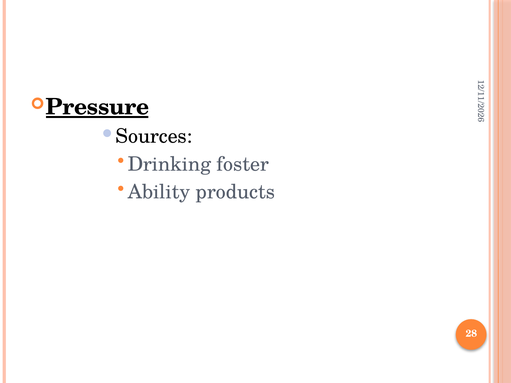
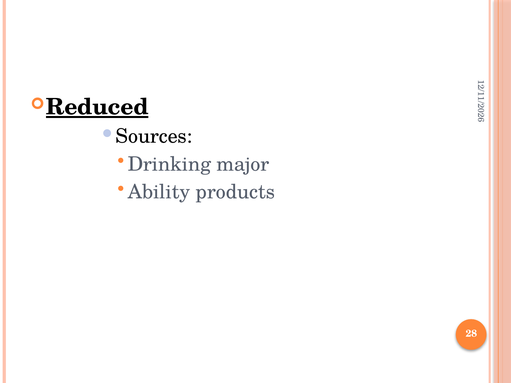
Pressure: Pressure -> Reduced
foster: foster -> major
